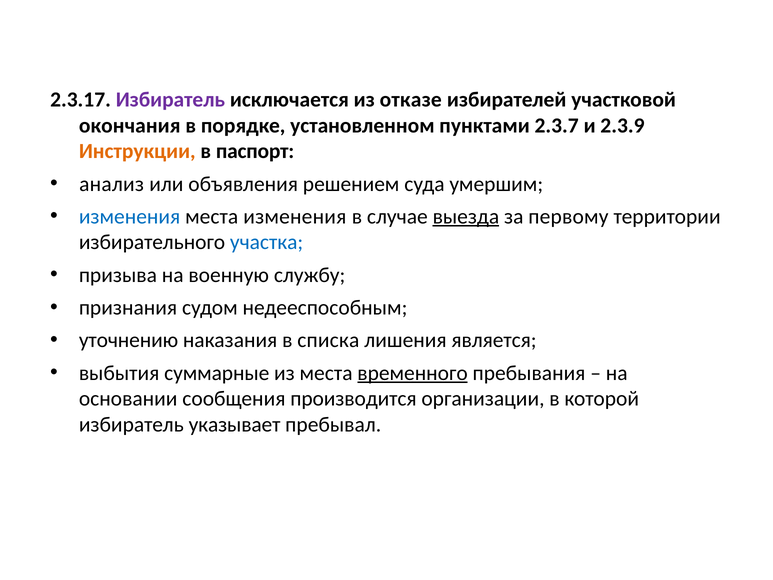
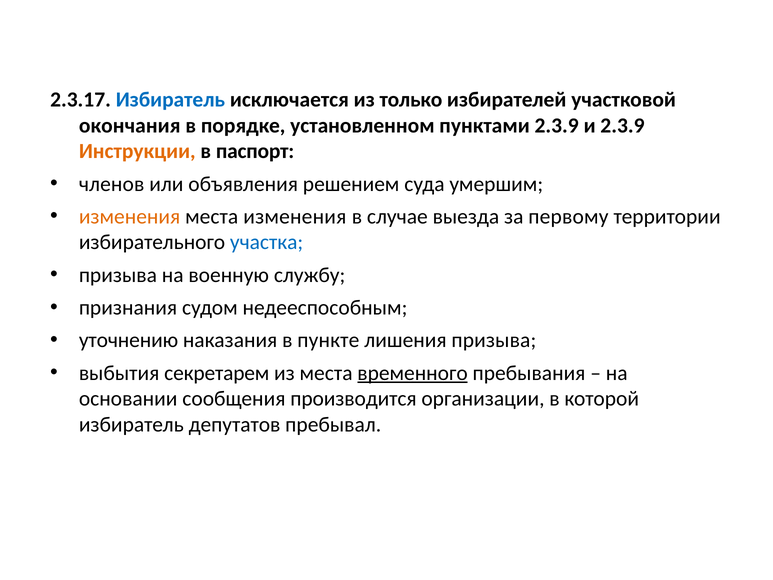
Избиратель at (170, 100) colour: purple -> blue
отказе: отказе -> только
пунктами 2.3.7: 2.3.7 -> 2.3.9
анализ: анализ -> членов
изменения at (130, 217) colour: blue -> orange
выезда underline: present -> none
списка: списка -> пункте
лишения является: является -> призыва
суммарные: суммарные -> секретарем
указывает: указывает -> депутатов
